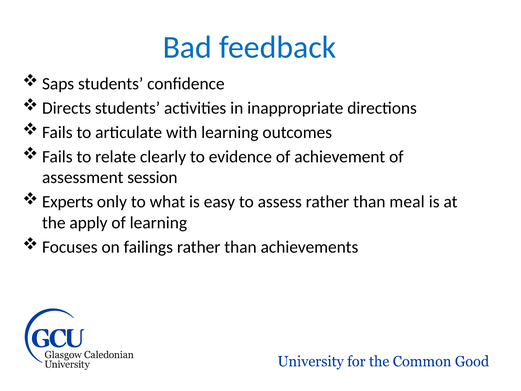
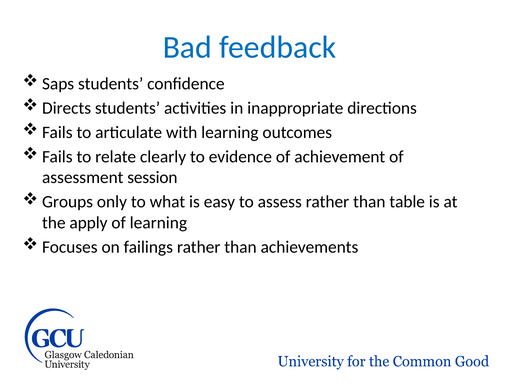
Experts: Experts -> Groups
meal: meal -> table
